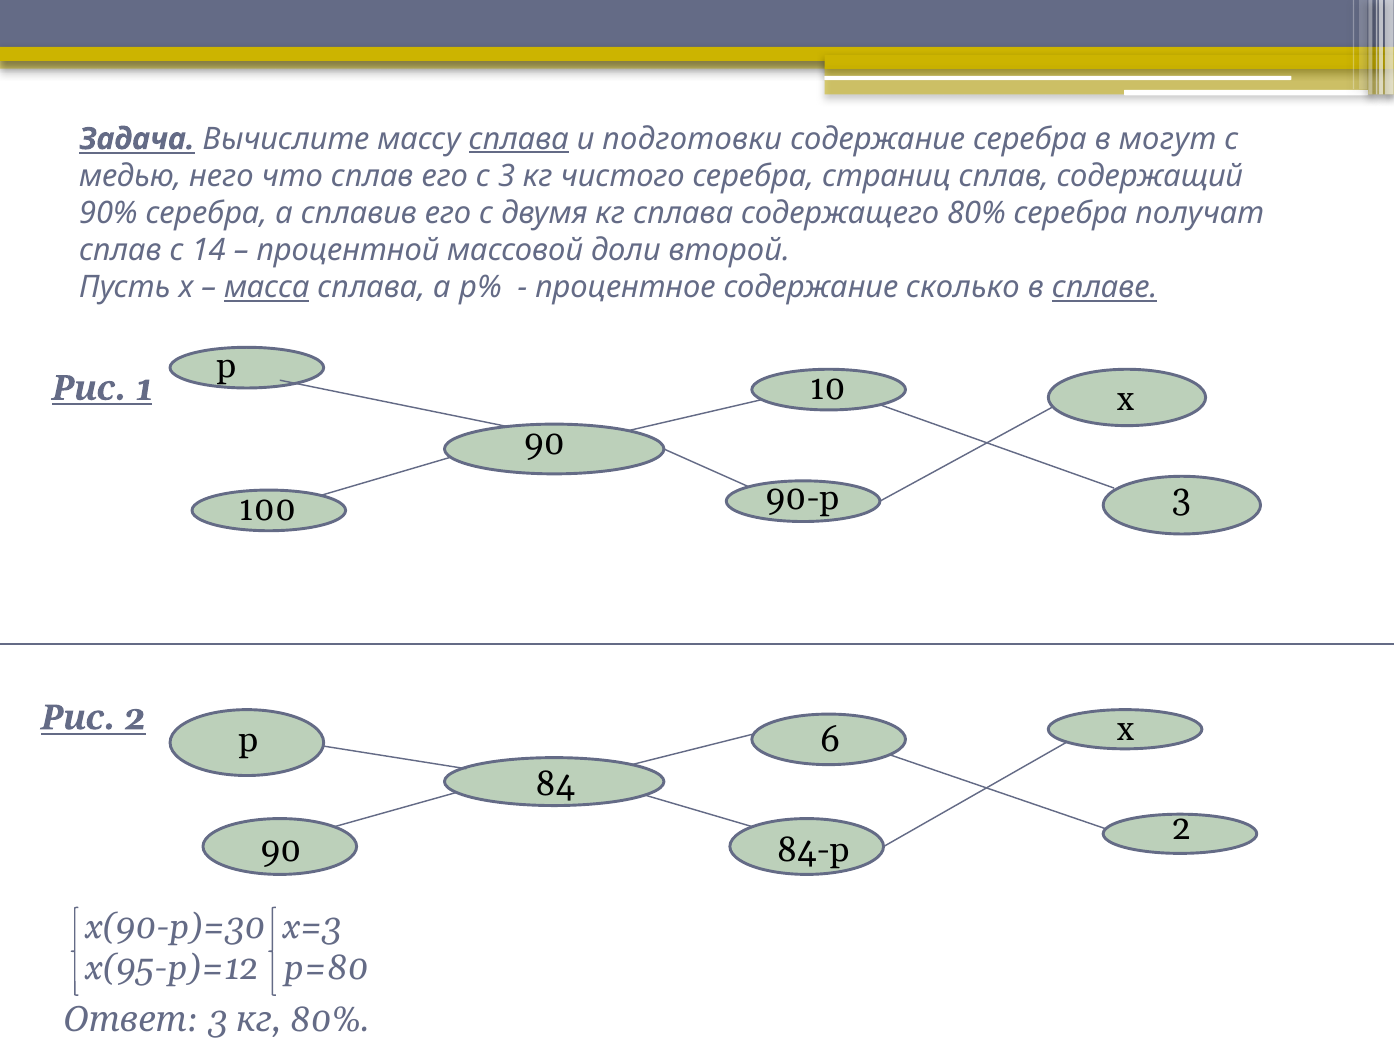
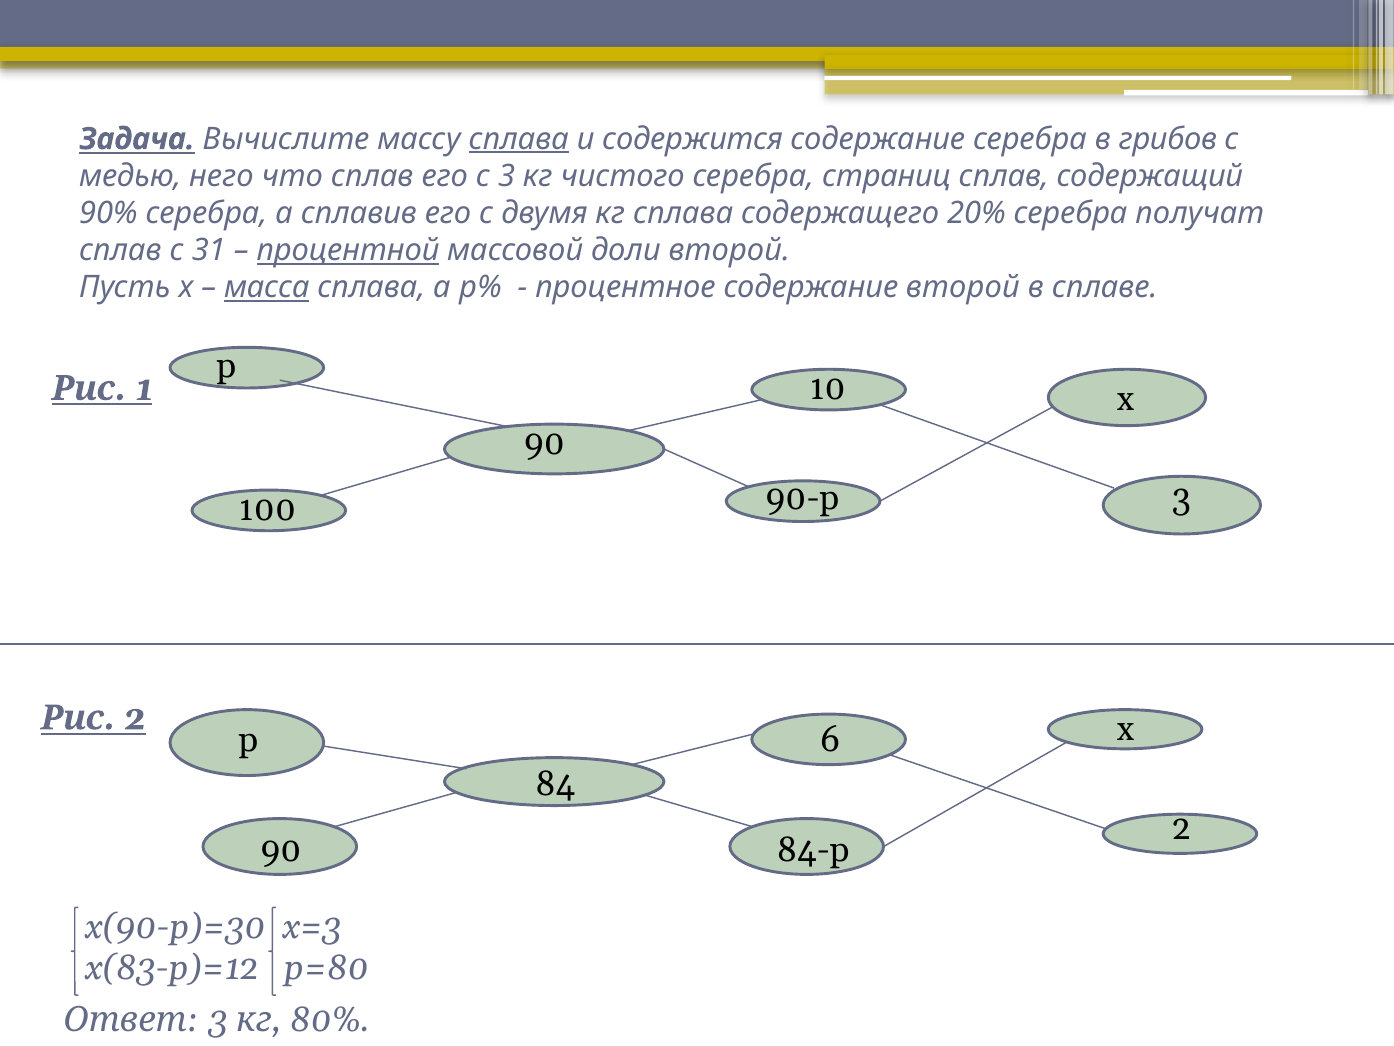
подготовки: подготовки -> содержится
могут: могут -> грибов
содержащего 80%: 80% -> 20%
14: 14 -> 31
процентной underline: none -> present
содержание сколько: сколько -> второй
сплаве underline: present -> none
x(95-p)=12: x(95-p)=12 -> x(83-p)=12
